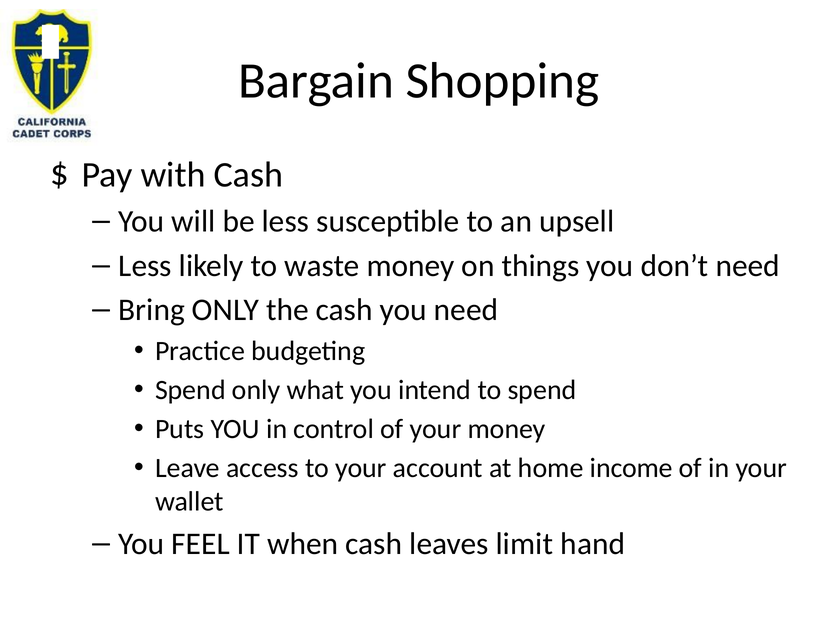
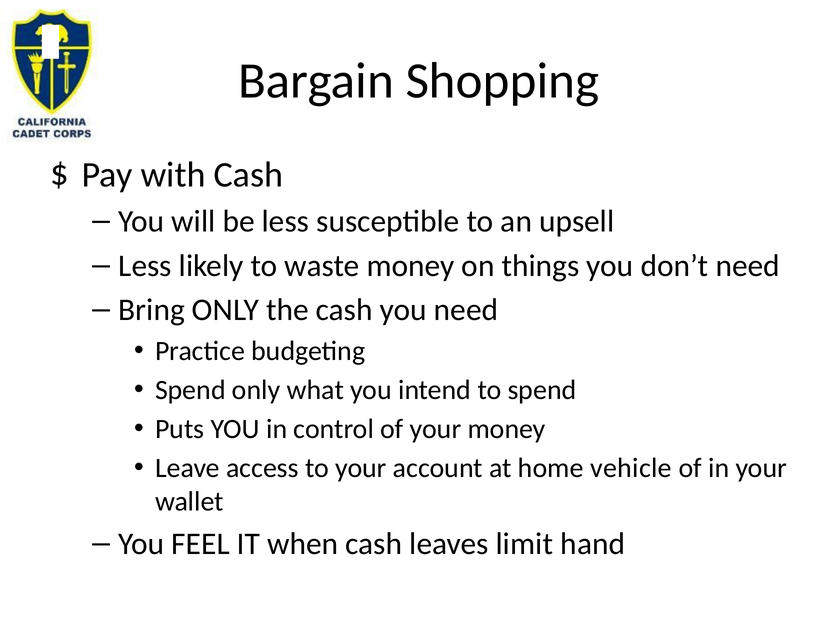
income: income -> vehicle
